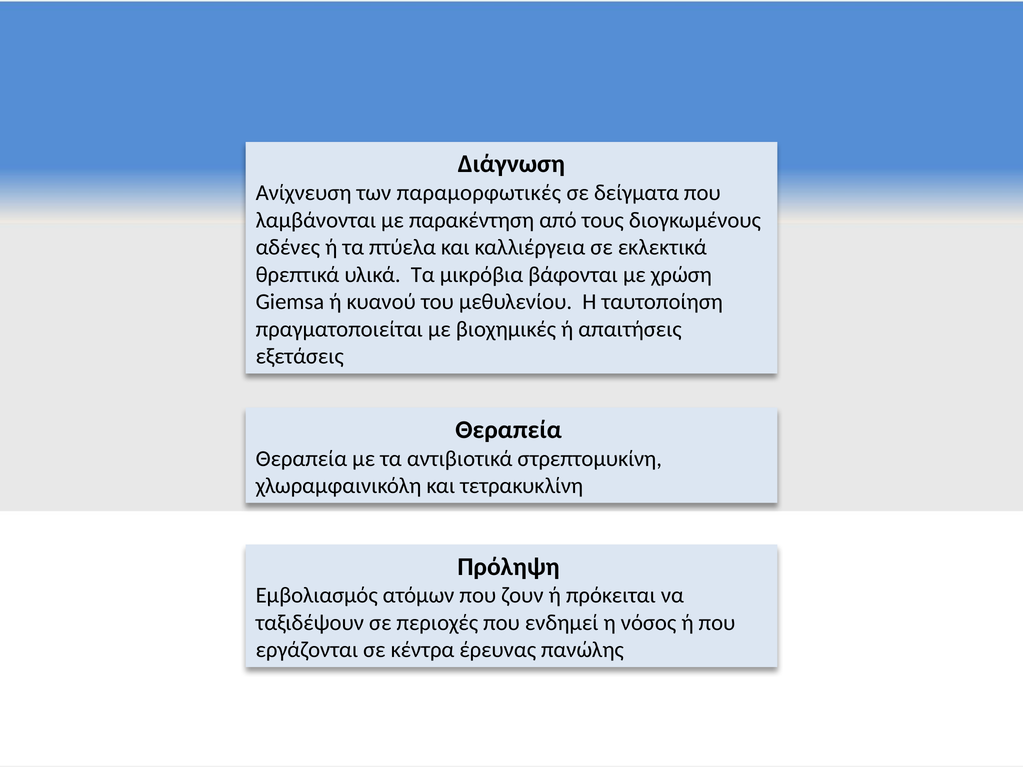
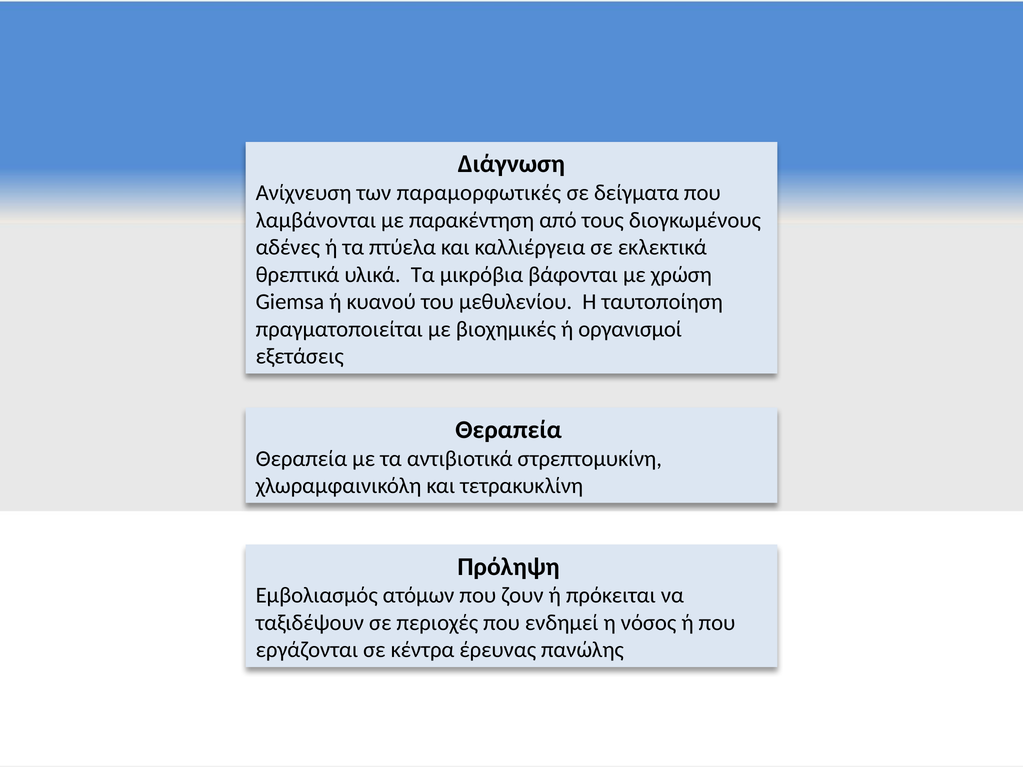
απαιτήσεις: απαιτήσεις -> οργανισμοί
